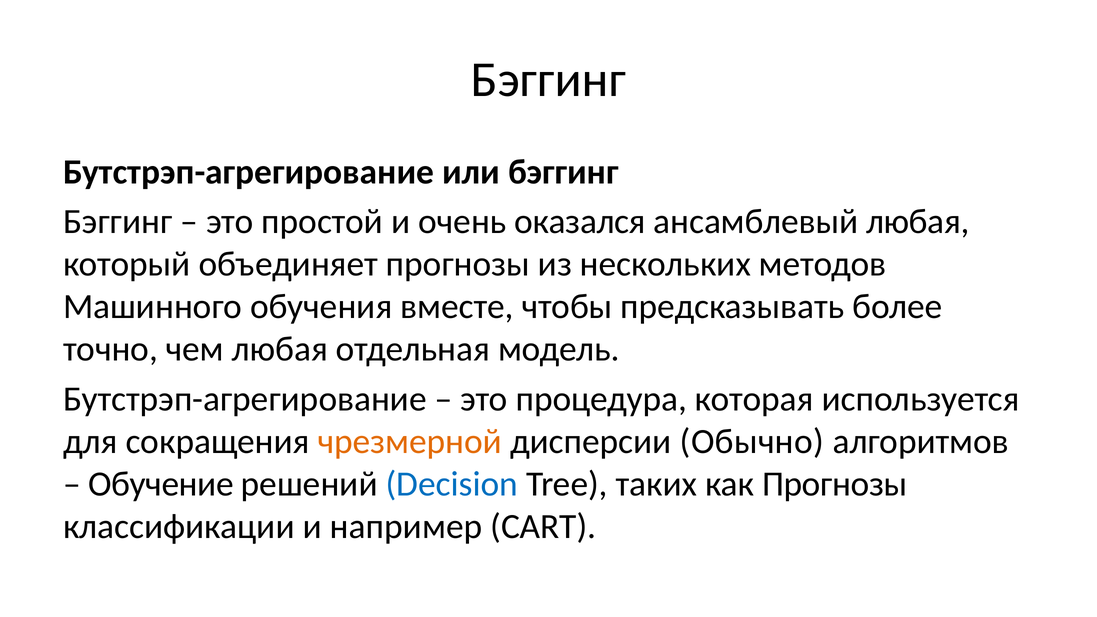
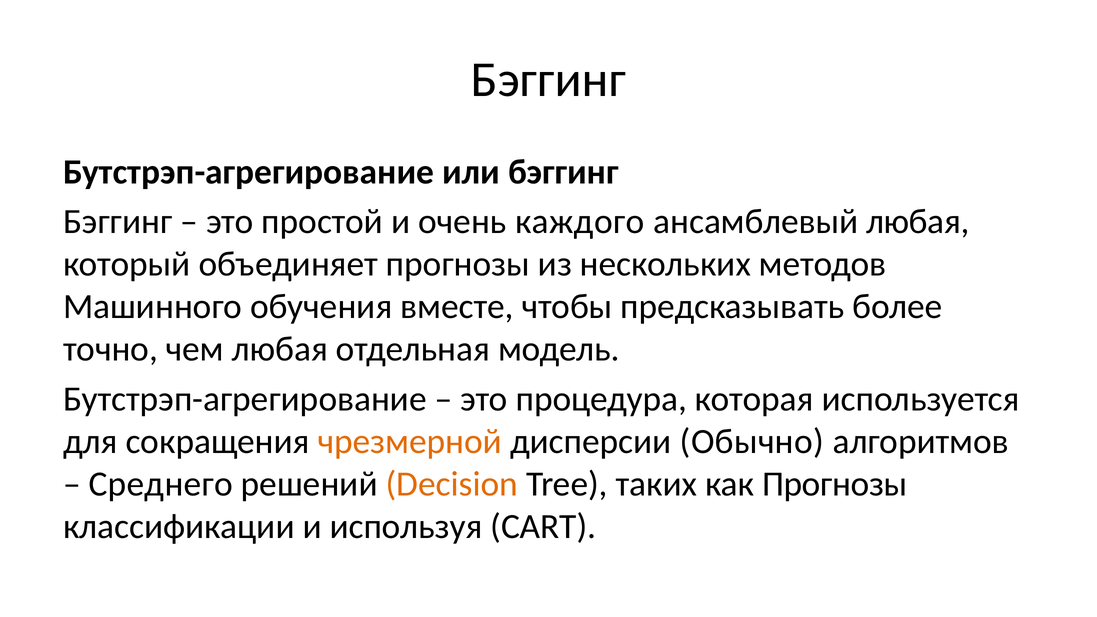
оказался: оказался -> каждого
Обучение: Обучение -> Среднего
Decision colour: blue -> orange
например: например -> используя
